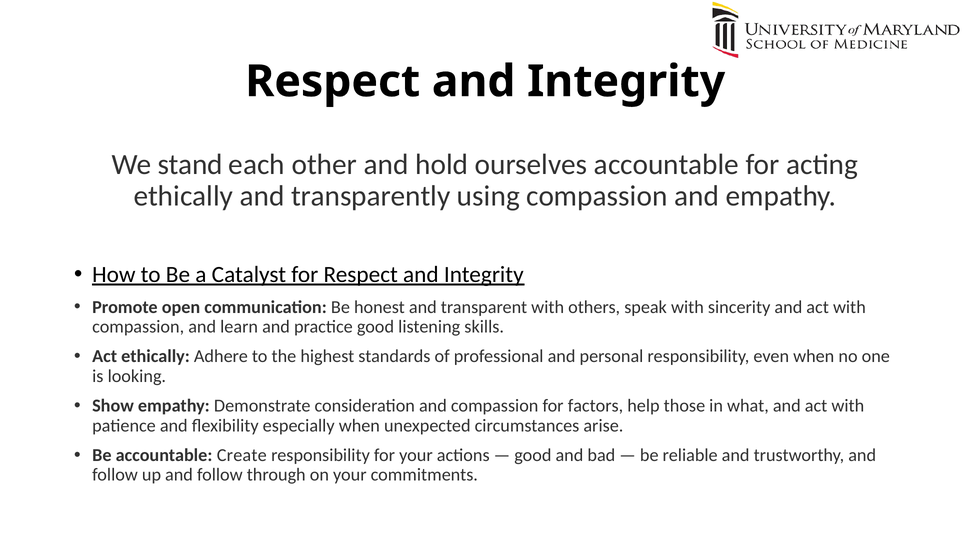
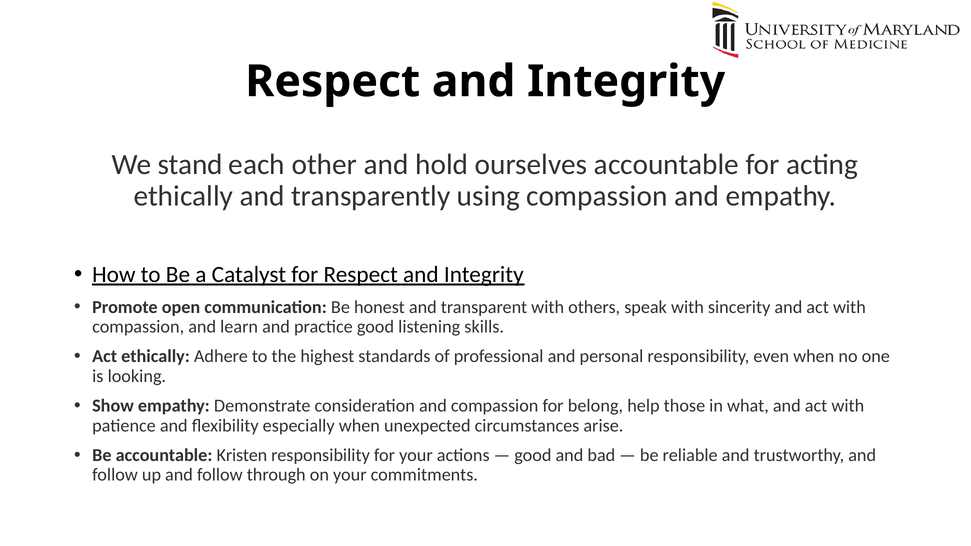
factors: factors -> belong
Create: Create -> Kristen
